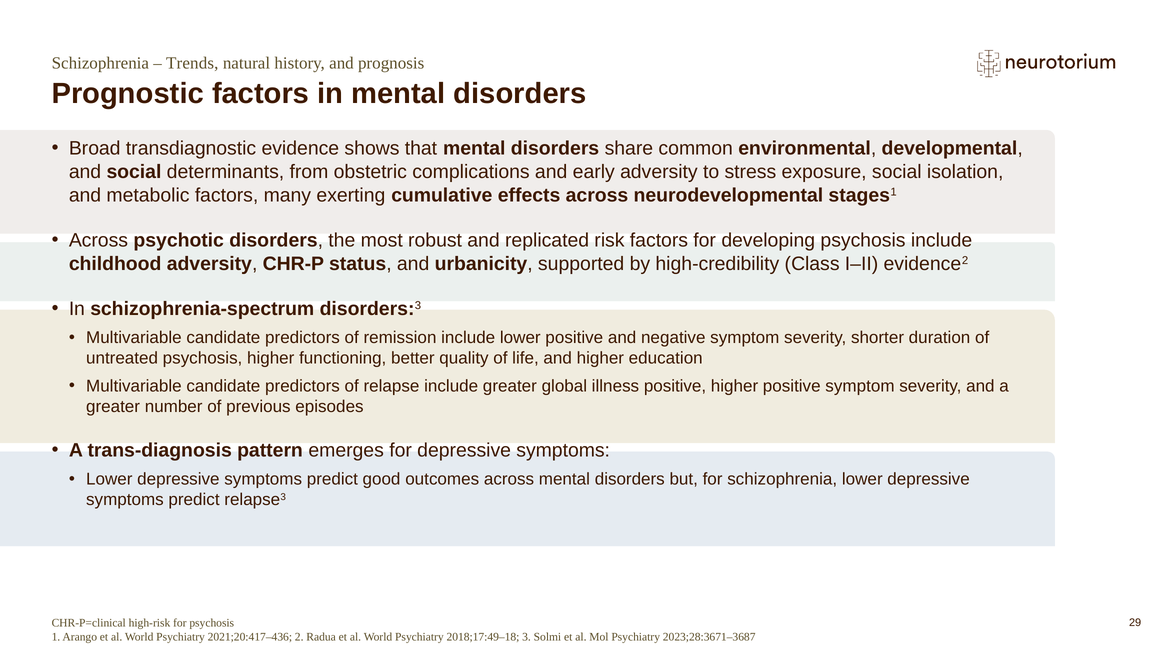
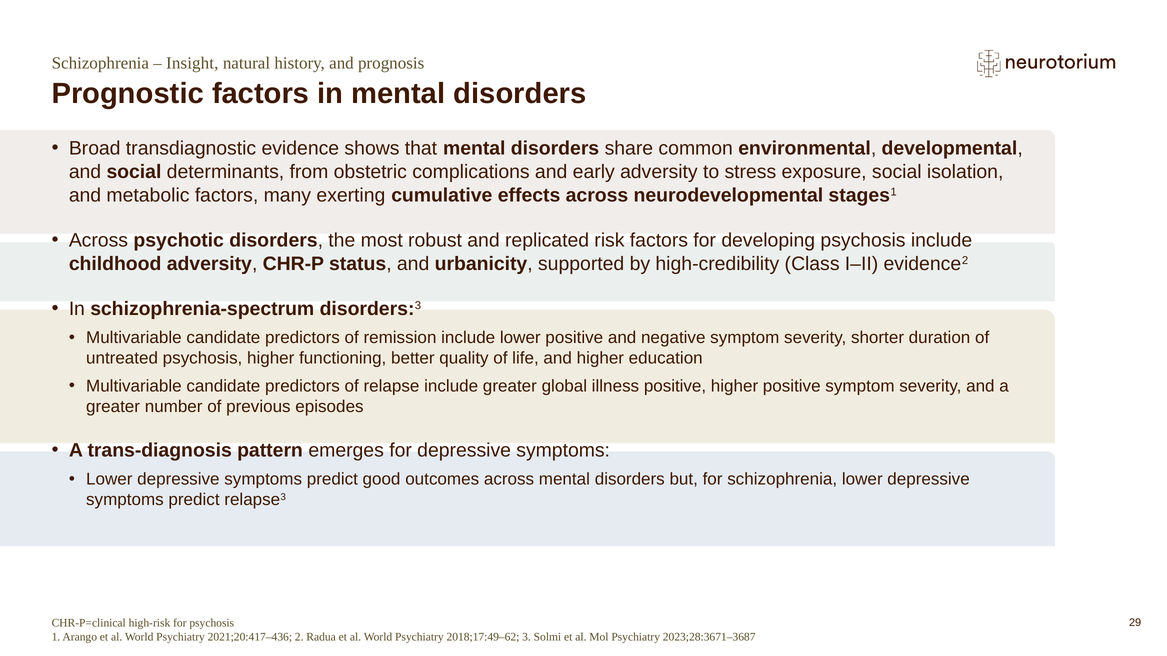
Trends: Trends -> Insight
2018;17:49–18: 2018;17:49–18 -> 2018;17:49–62
